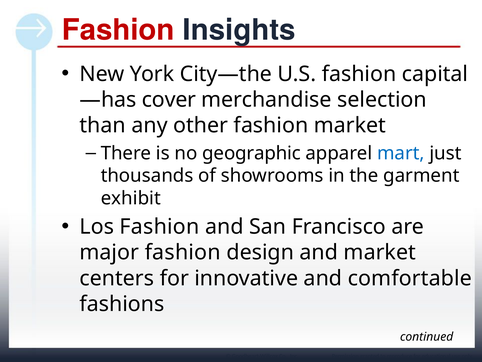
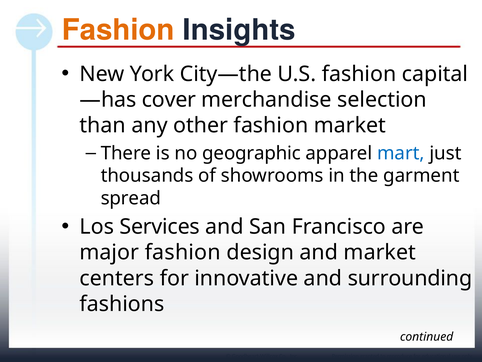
Fashion at (118, 30) colour: red -> orange
exhibit: exhibit -> spread
Los Fashion: Fashion -> Services
comfortable: comfortable -> surrounding
